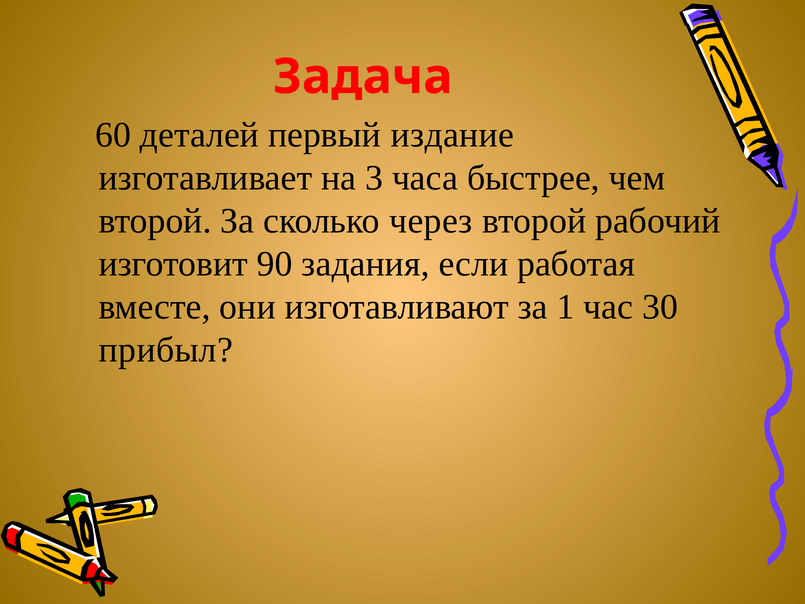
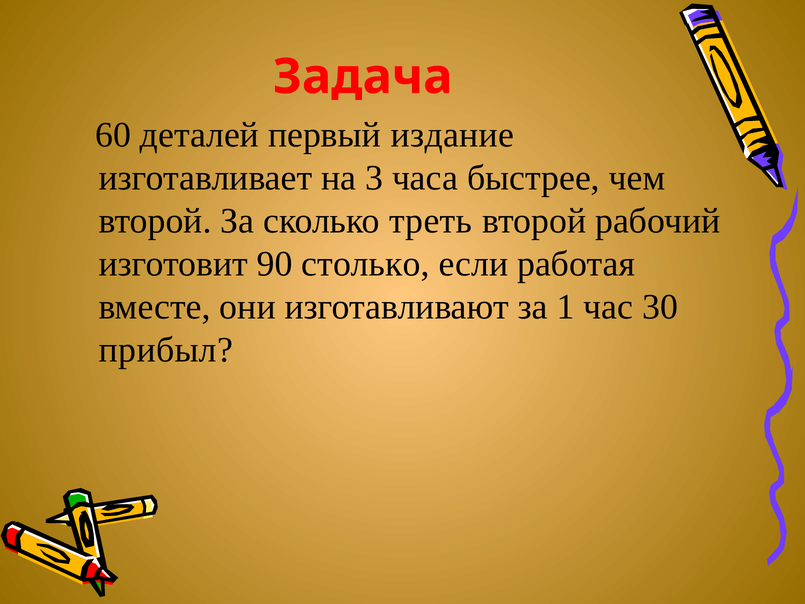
через: через -> треть
задания: задания -> столько
